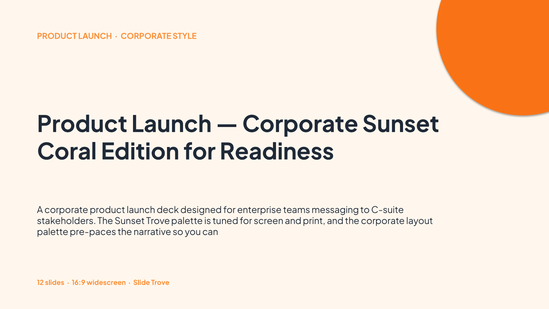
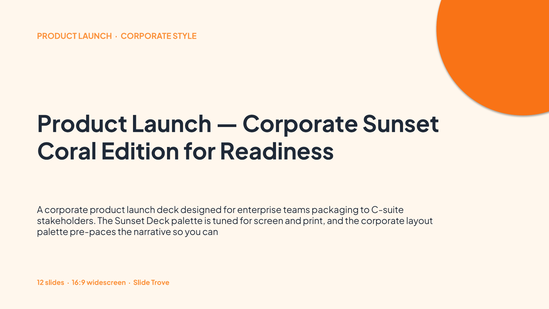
messaging: messaging -> packaging
Sunset Trove: Trove -> Deck
